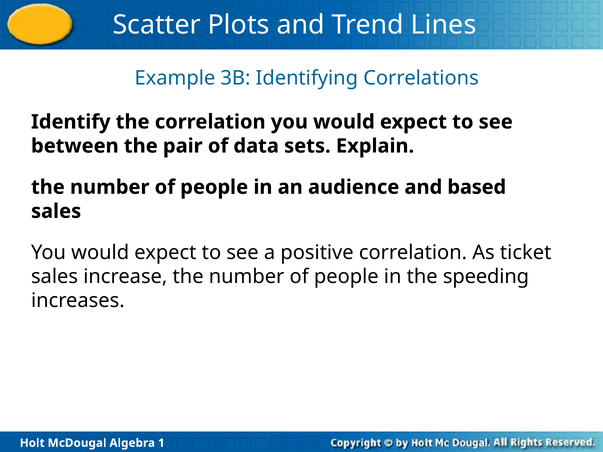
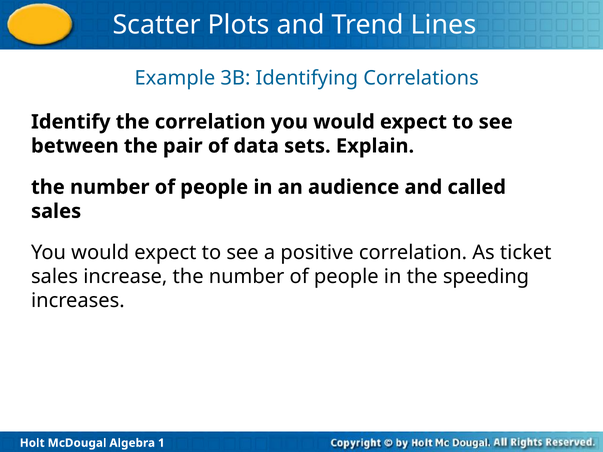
based: based -> called
